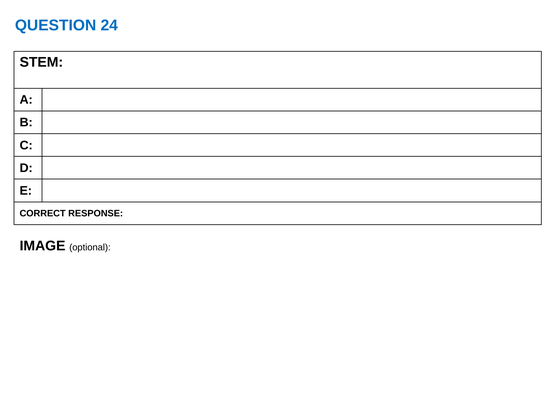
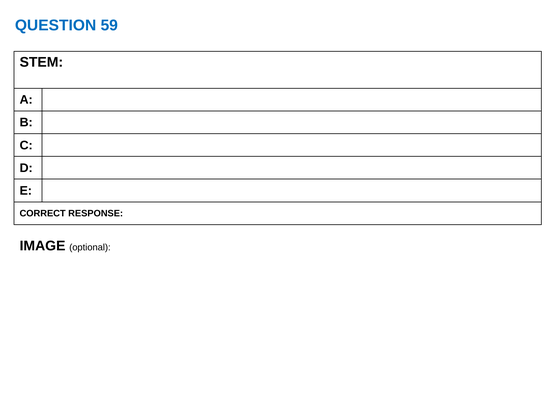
24: 24 -> 59
